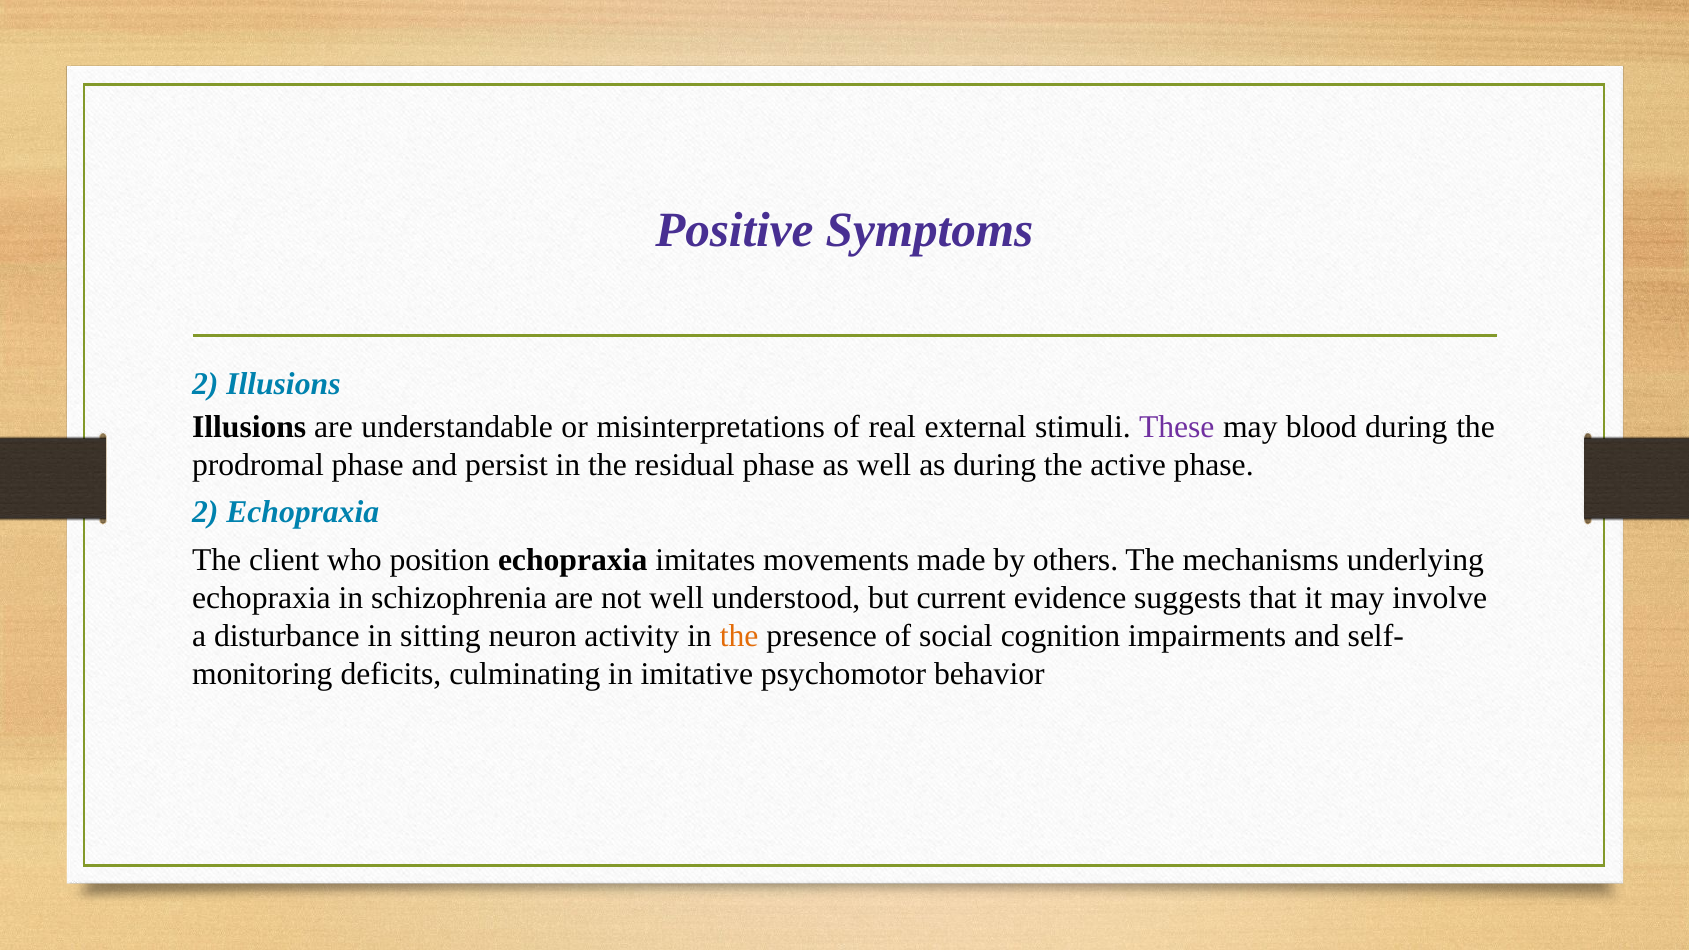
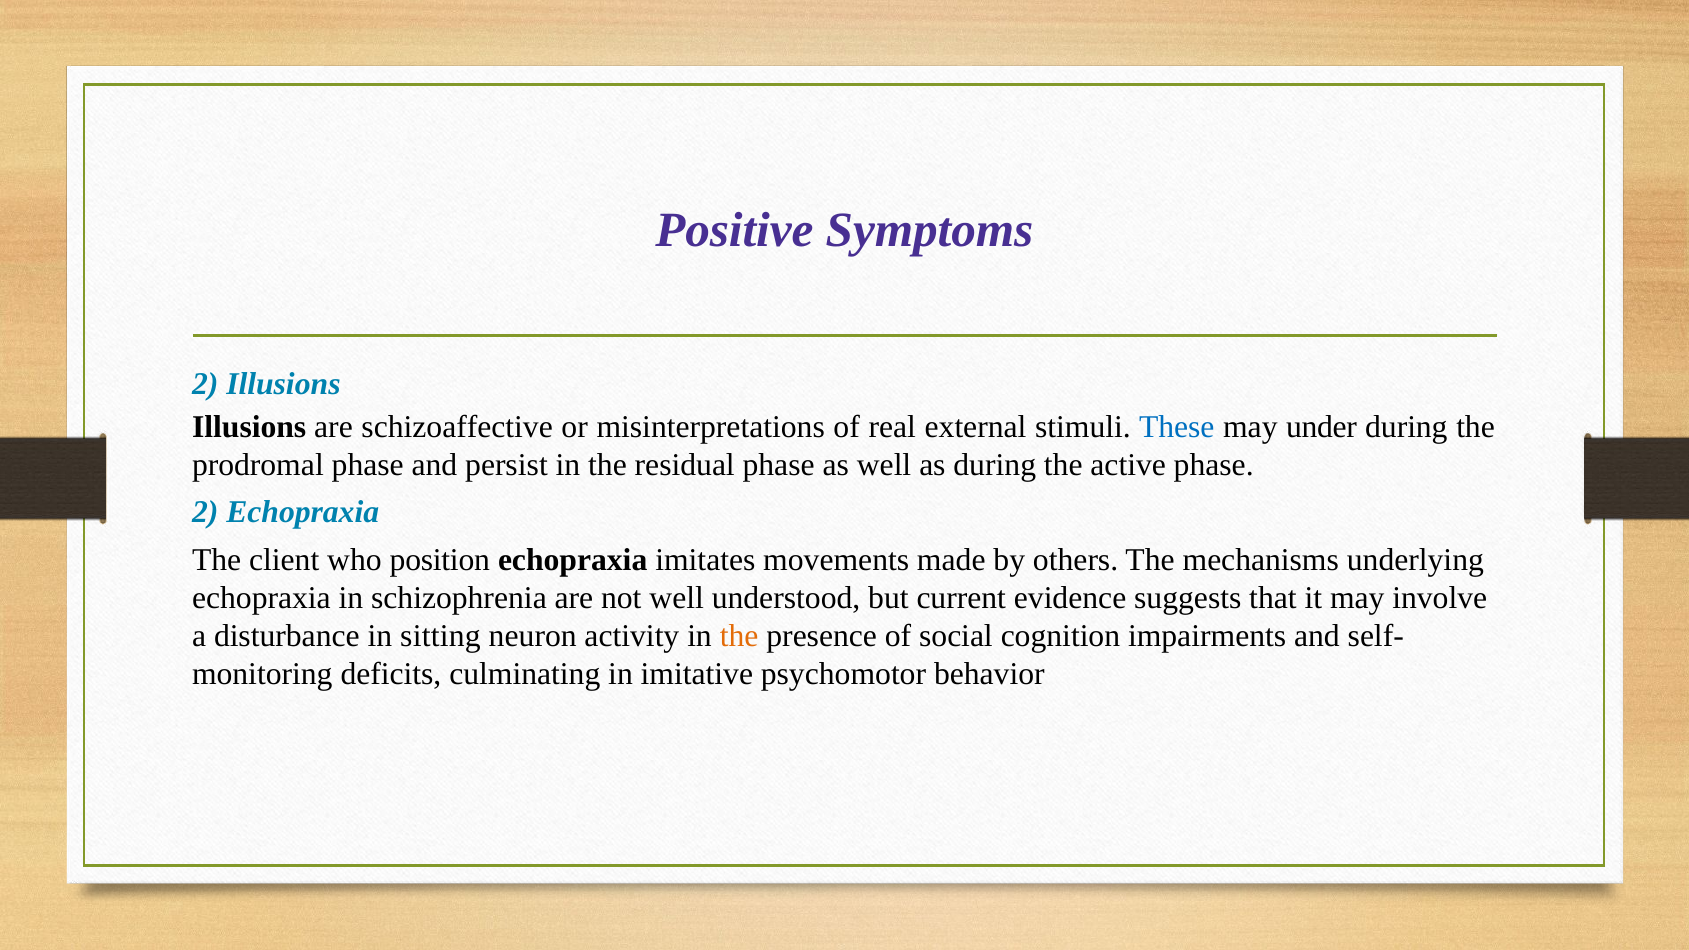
understandable: understandable -> schizoaffective
These colour: purple -> blue
blood: blood -> under
